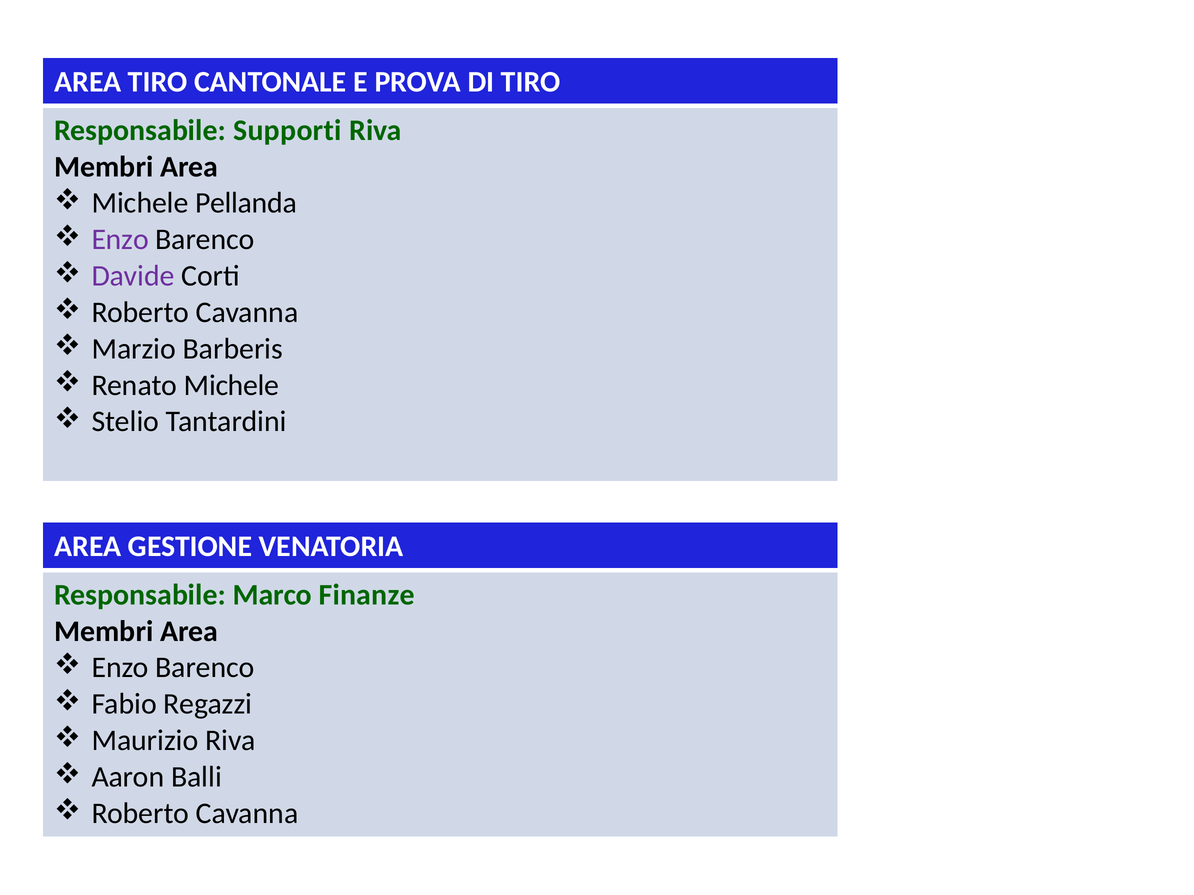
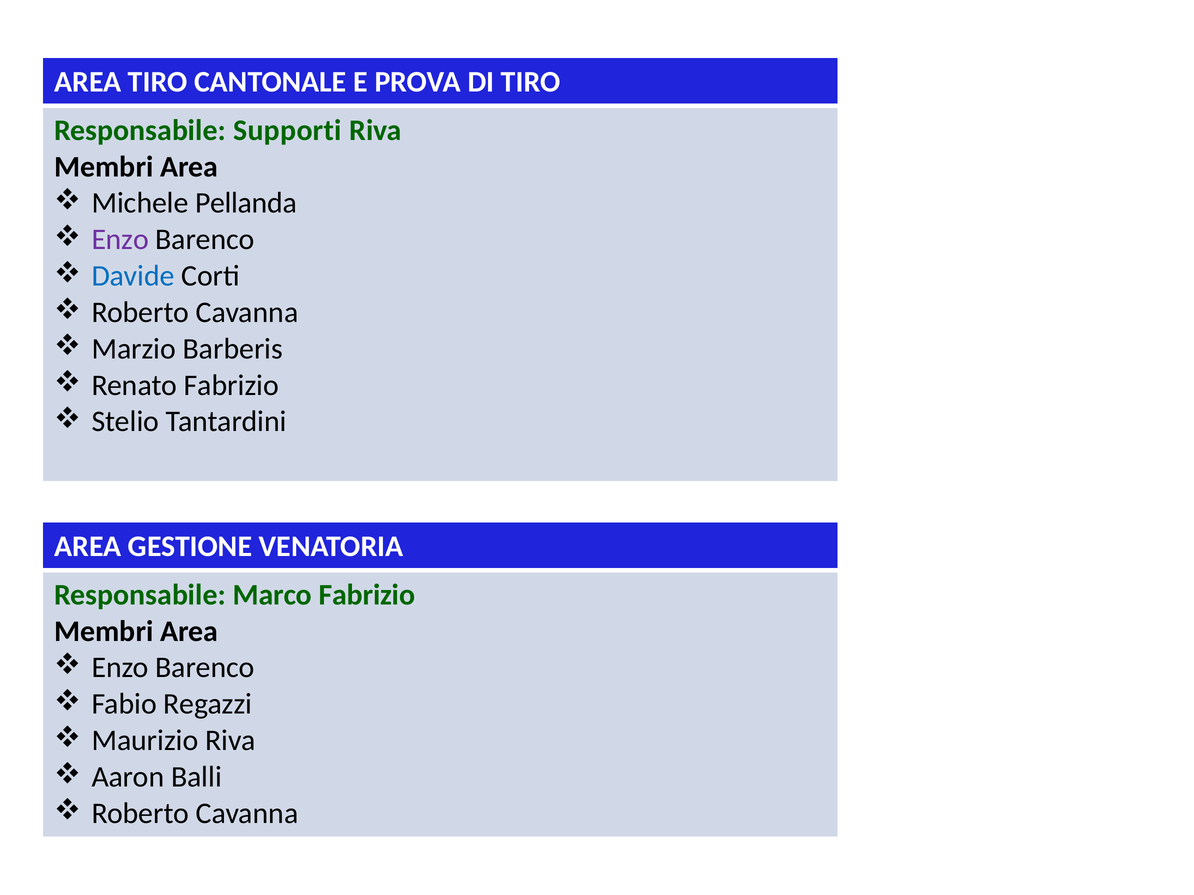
Davide colour: purple -> blue
Renato Michele: Michele -> Fabrizio
Marco Finanze: Finanze -> Fabrizio
